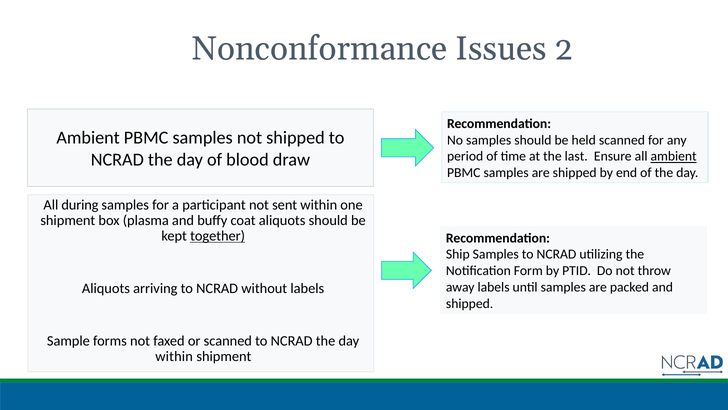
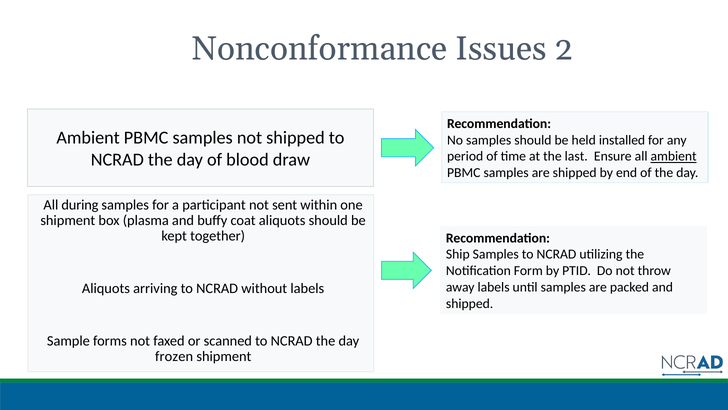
held scanned: scanned -> installed
together underline: present -> none
within at (174, 356): within -> frozen
